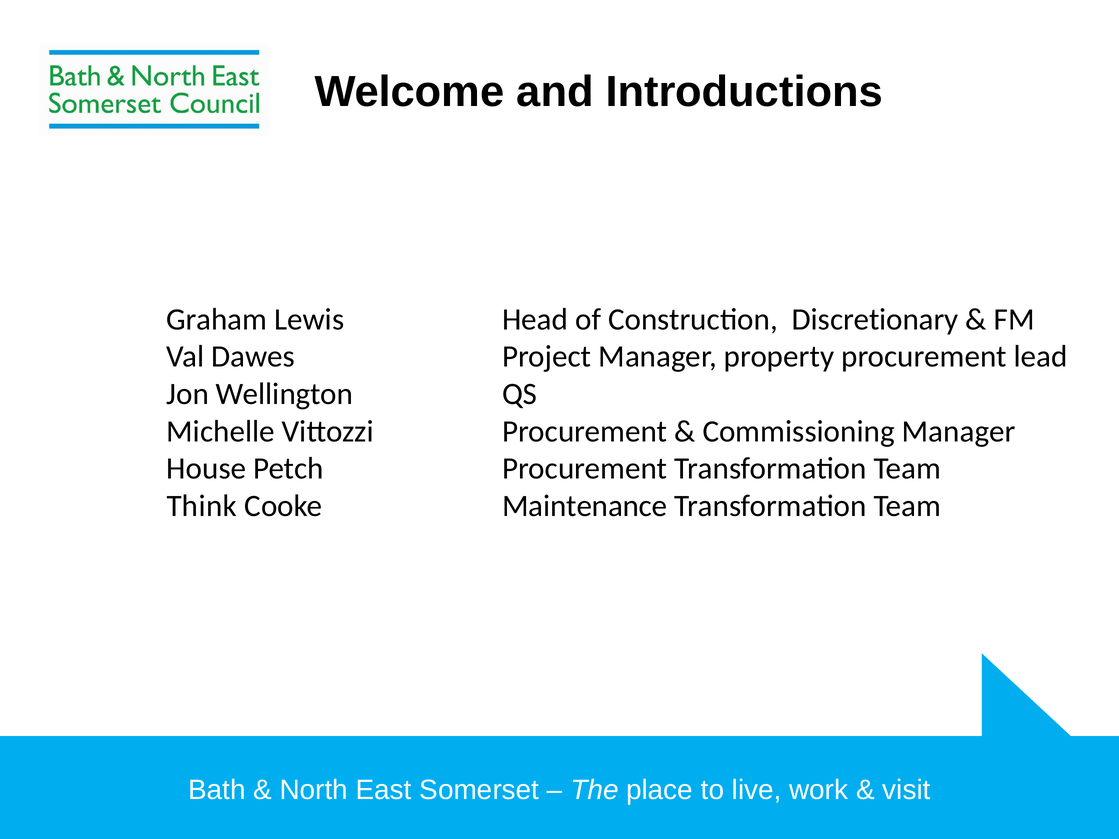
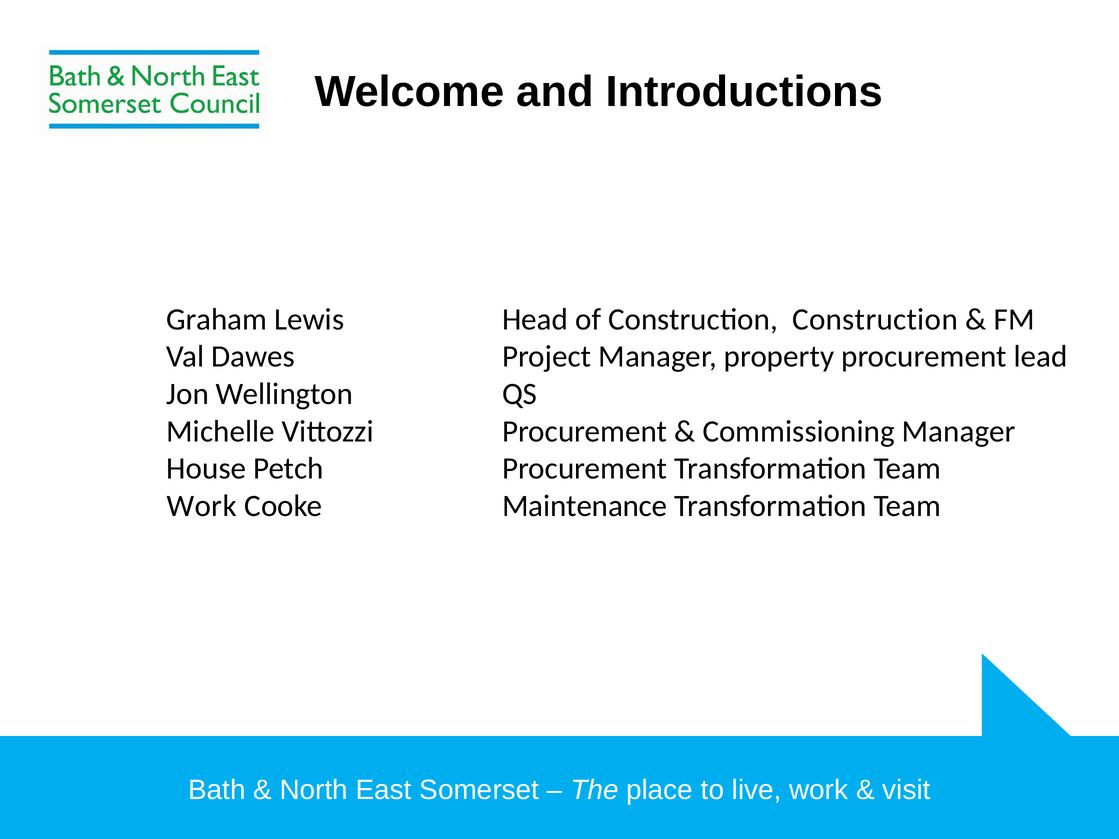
Construction Discretionary: Discretionary -> Construction
Think at (202, 506): Think -> Work
